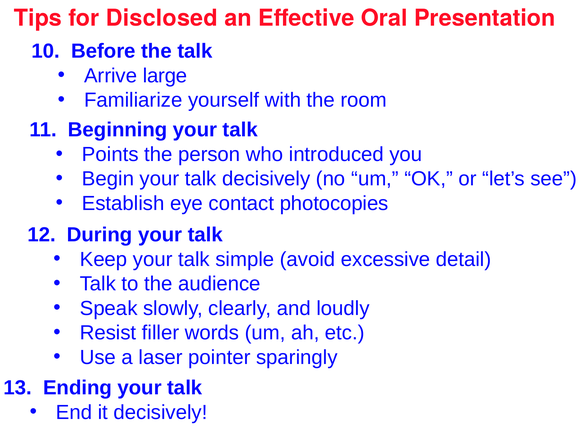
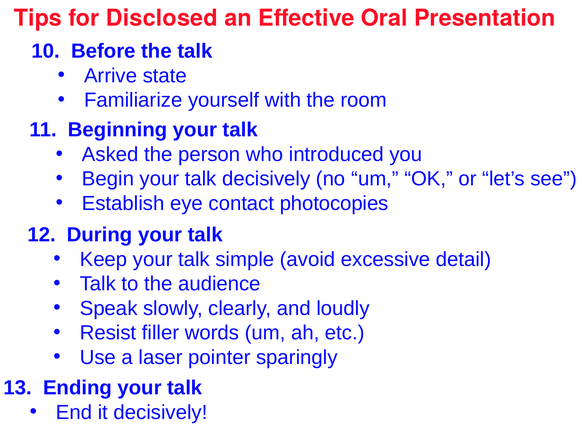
large: large -> state
Points: Points -> Asked
